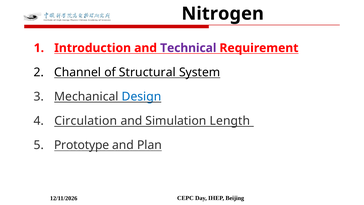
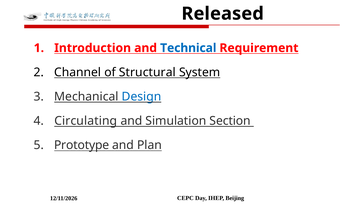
Nitrogen: Nitrogen -> Released
Technical colour: purple -> blue
Circulation: Circulation -> Circulating
Length: Length -> Section
